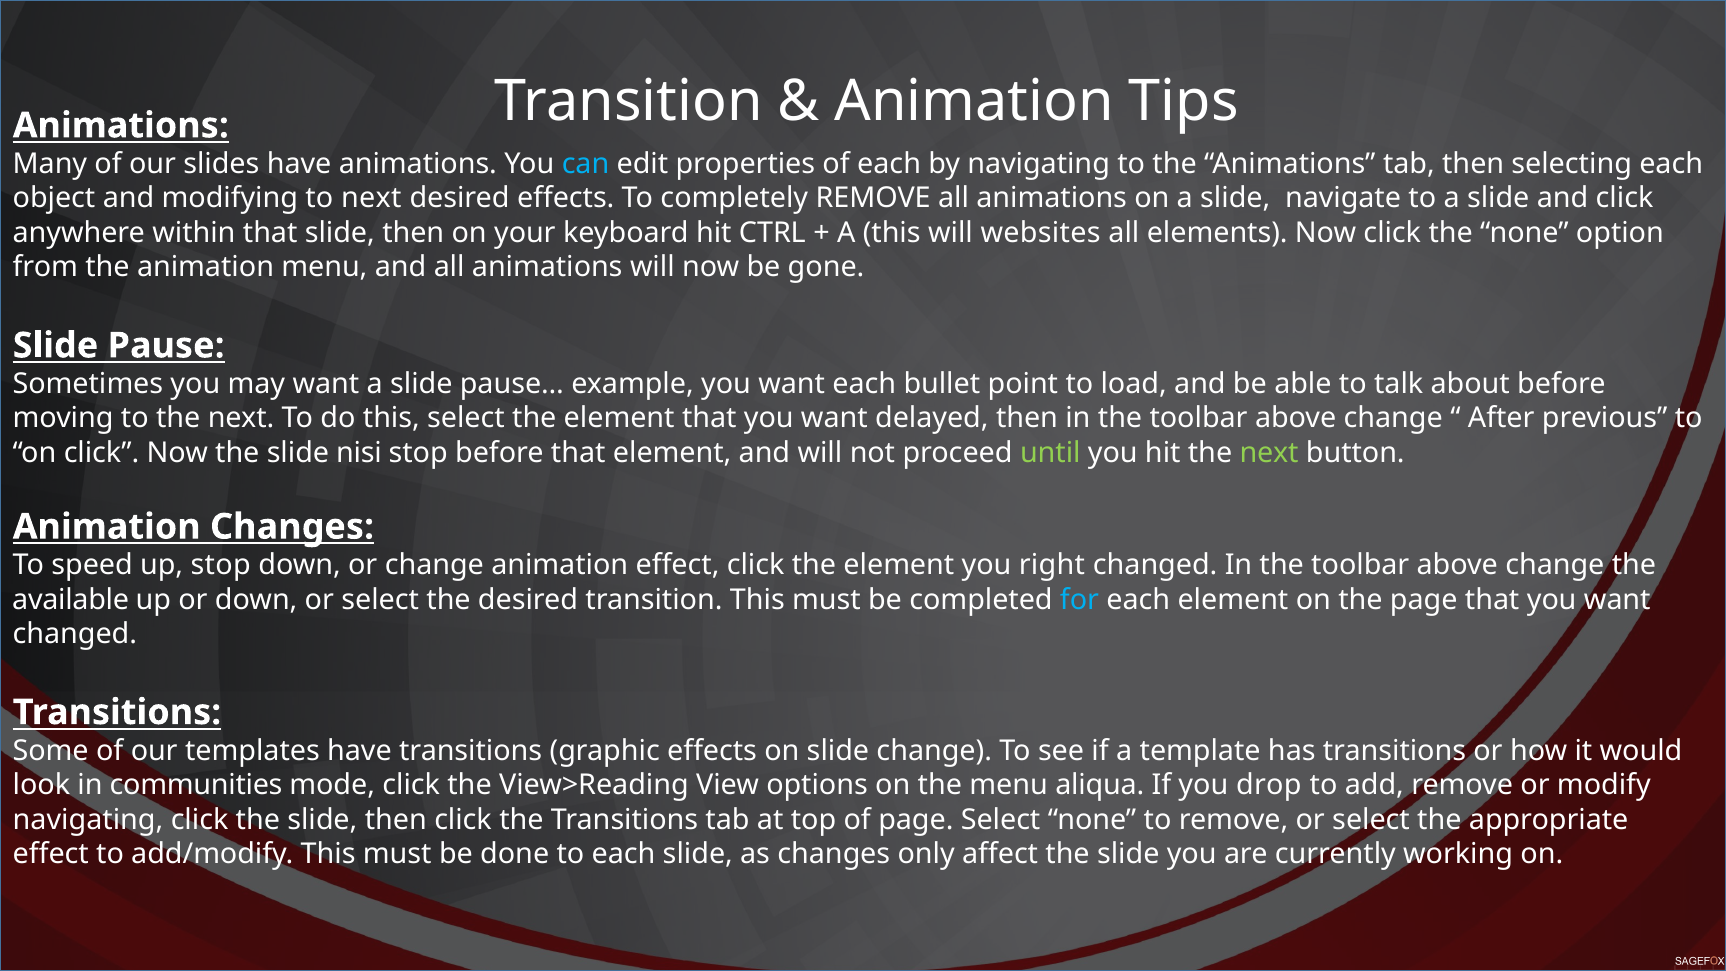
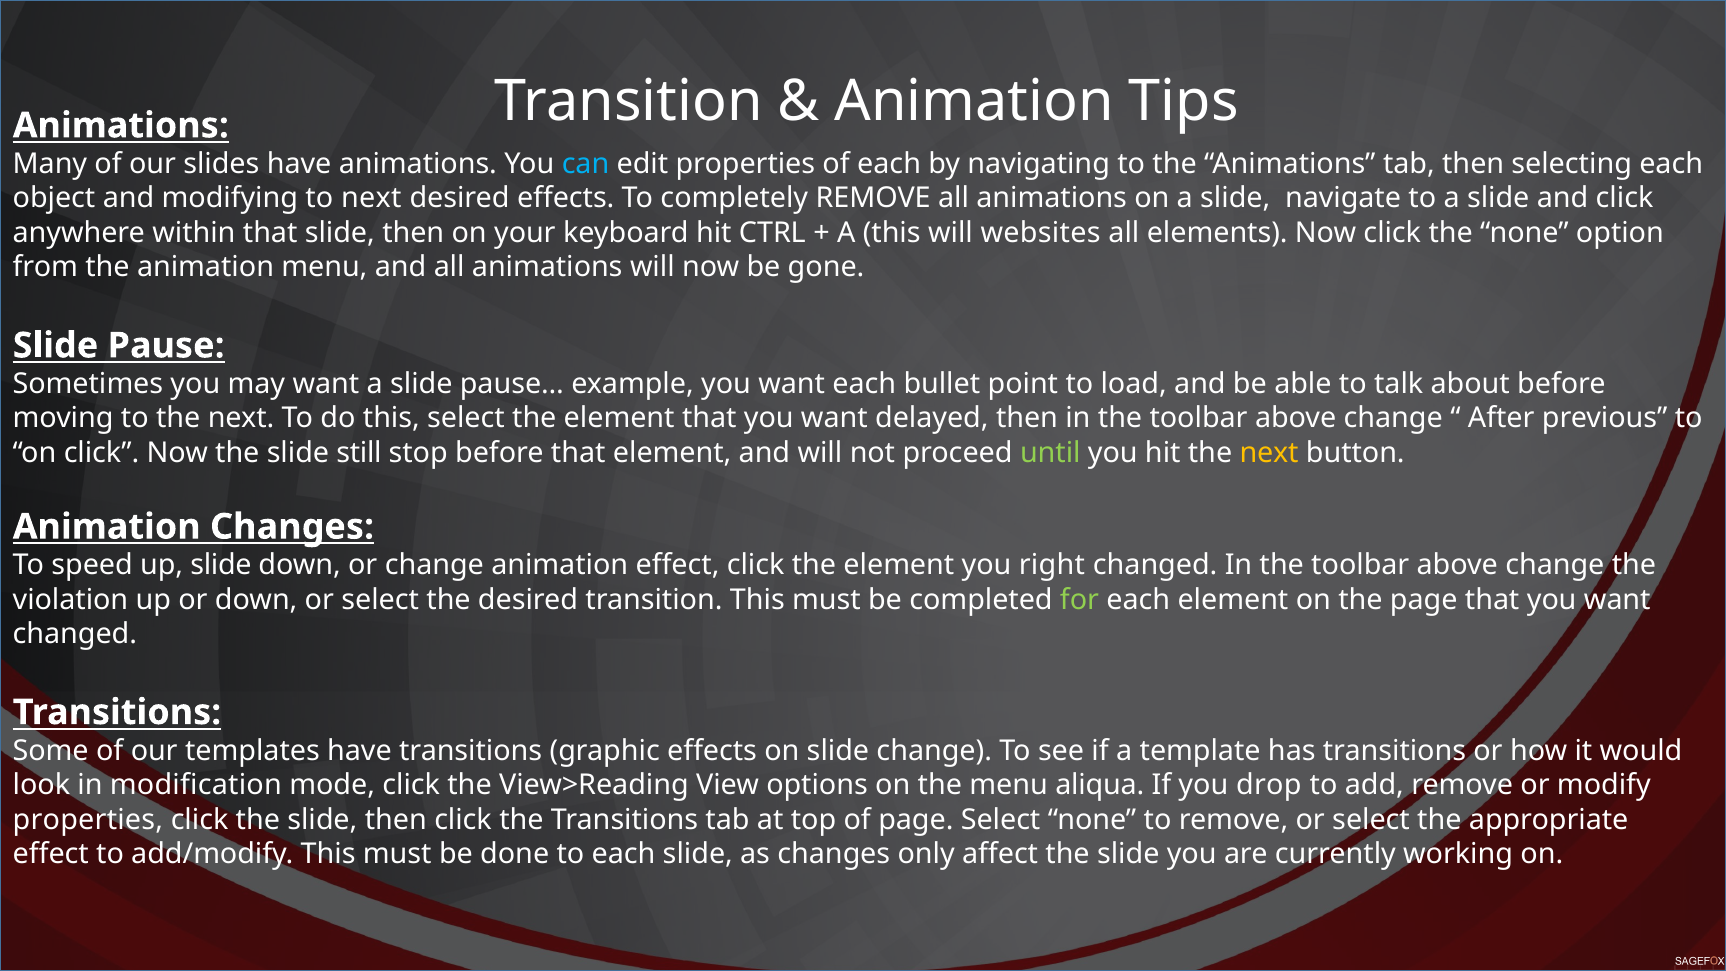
nisi: nisi -> still
next at (1269, 453) colour: light green -> yellow
up stop: stop -> slide
available: available -> violation
for colour: light blue -> light green
communities: communities -> modification
navigating at (88, 820): navigating -> properties
